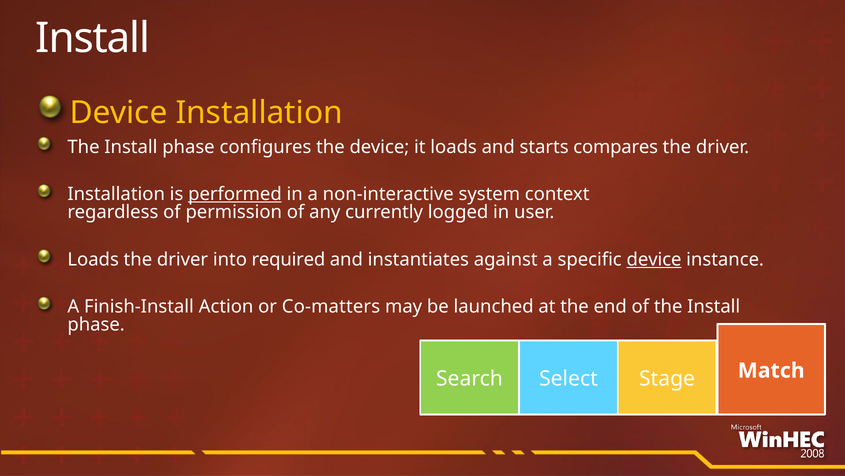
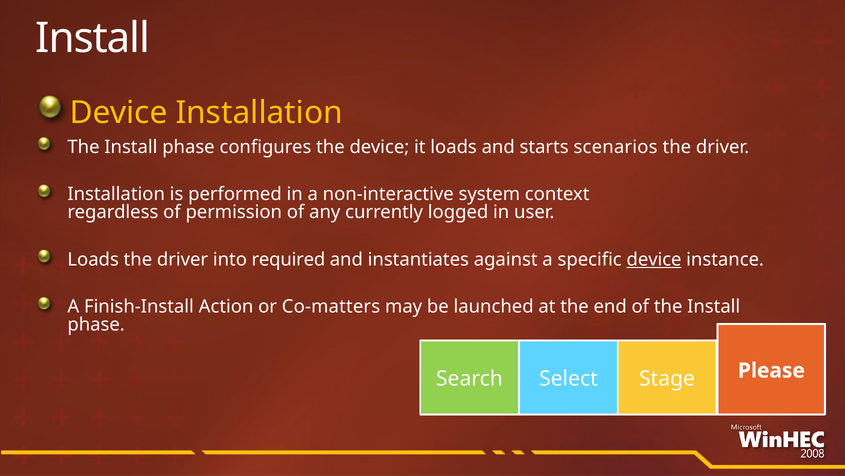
compares: compares -> scenarios
performed underline: present -> none
Match: Match -> Please
